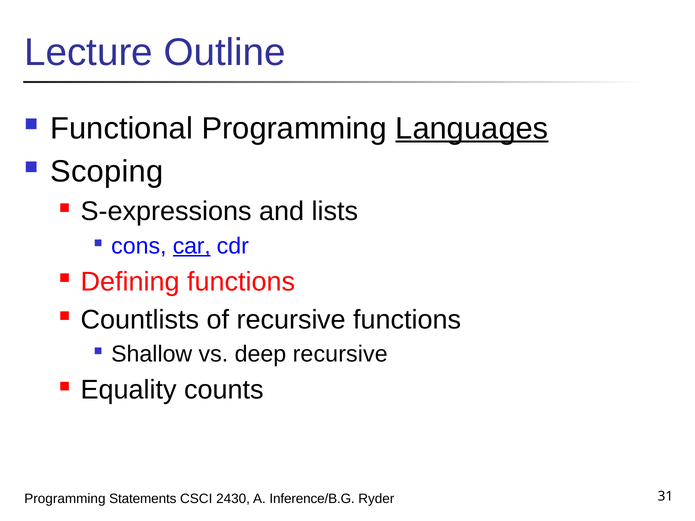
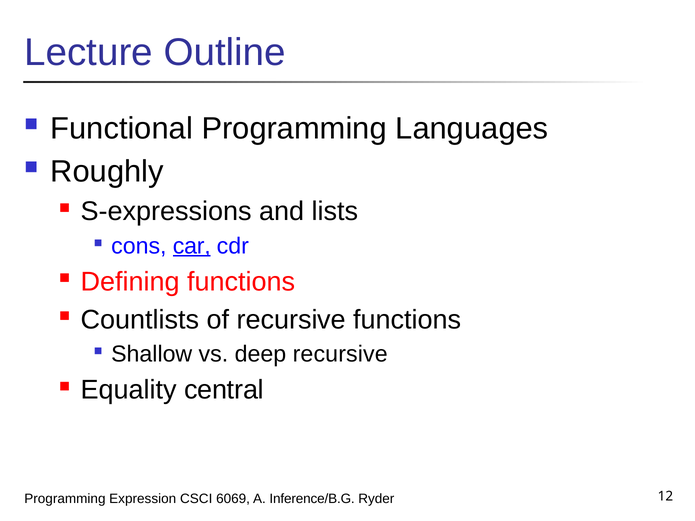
Languages underline: present -> none
Scoping: Scoping -> Roughly
counts: counts -> central
Statements: Statements -> Expression
2430: 2430 -> 6069
31: 31 -> 12
